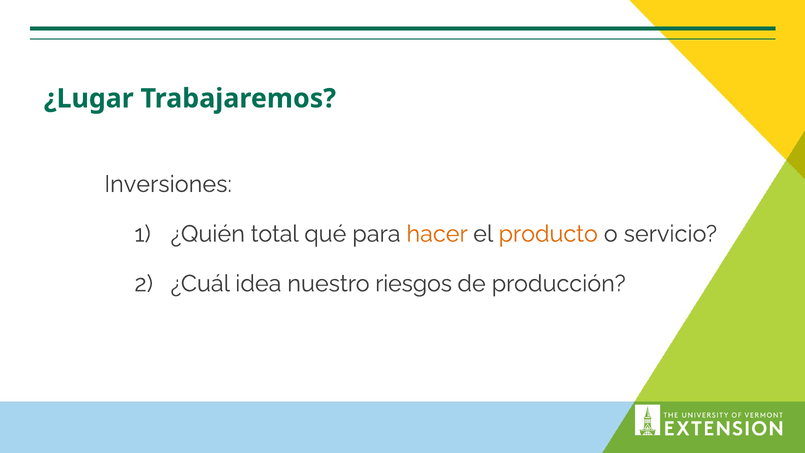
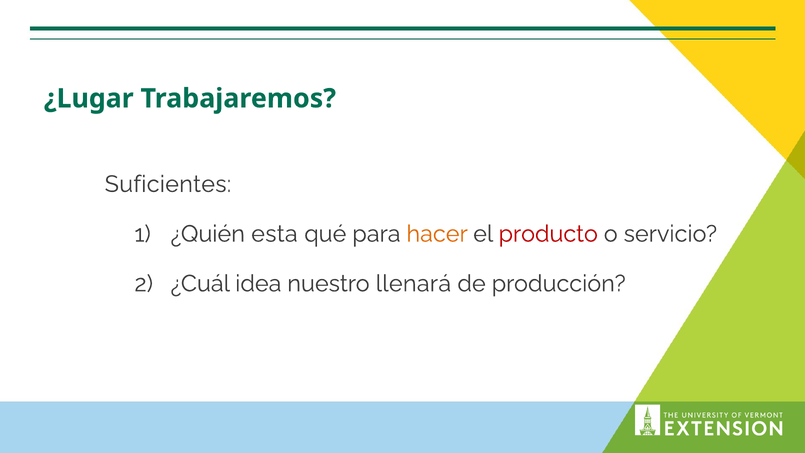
Inversiones: Inversiones -> Suficientes
total: total -> esta
producto colour: orange -> red
riesgos: riesgos -> llenará
